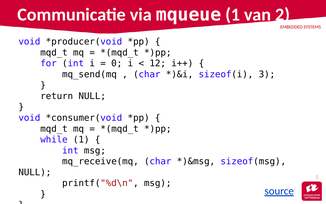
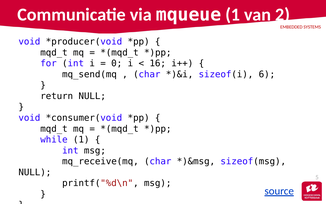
12: 12 -> 16
3: 3 -> 6
